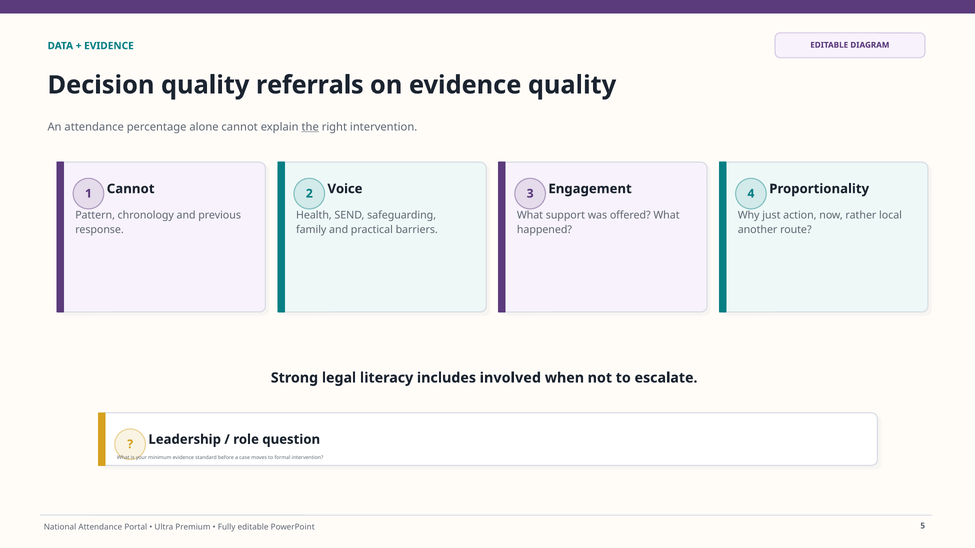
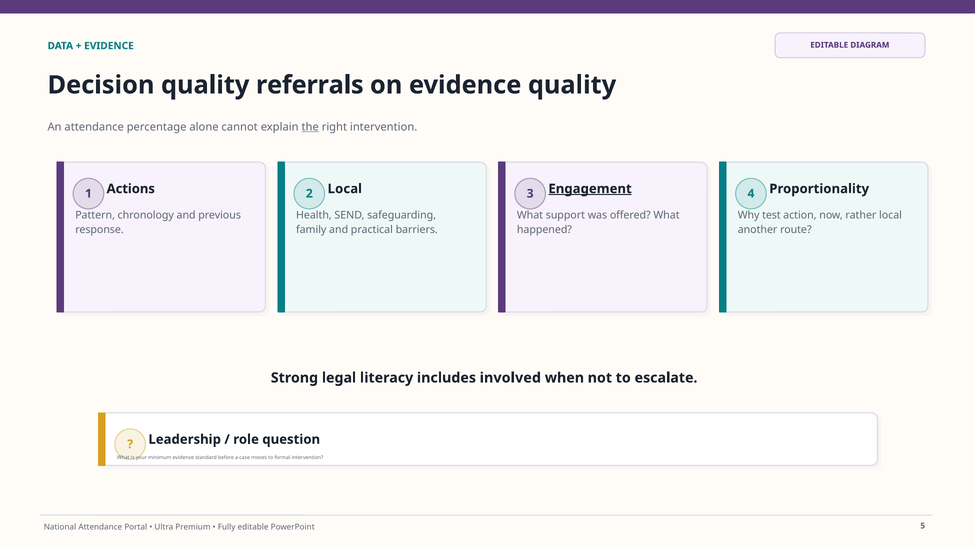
1 Cannot: Cannot -> Actions
2 Voice: Voice -> Local
Engagement underline: none -> present
just: just -> test
